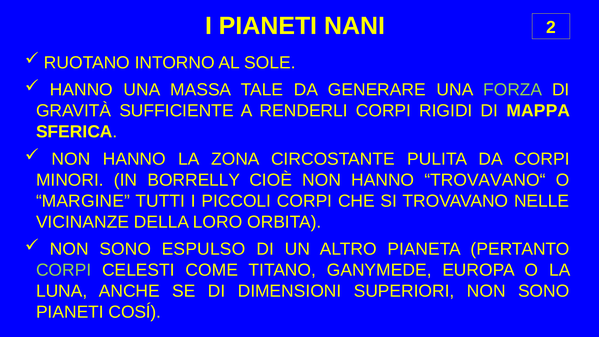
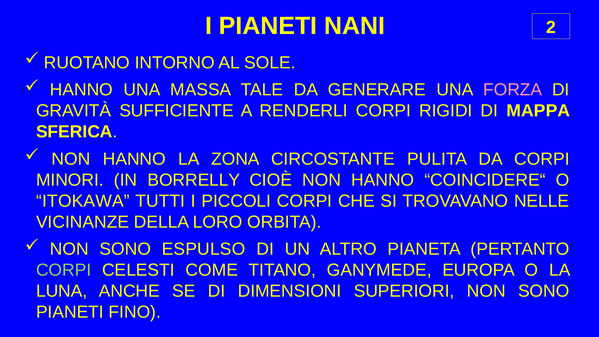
FORZA colour: light green -> pink
TROVAVANO“: TROVAVANO“ -> COINCIDERE“
MARGINE: MARGINE -> ITOKAWA
COSÍ: COSÍ -> FINO
